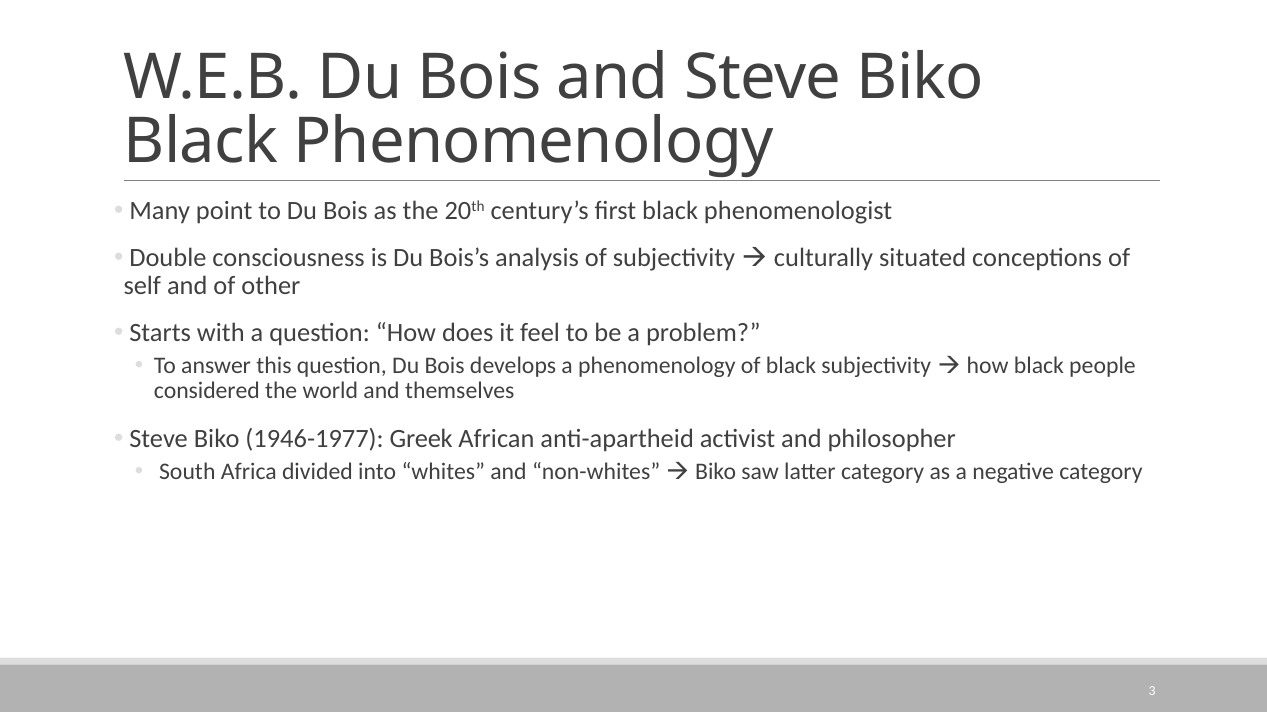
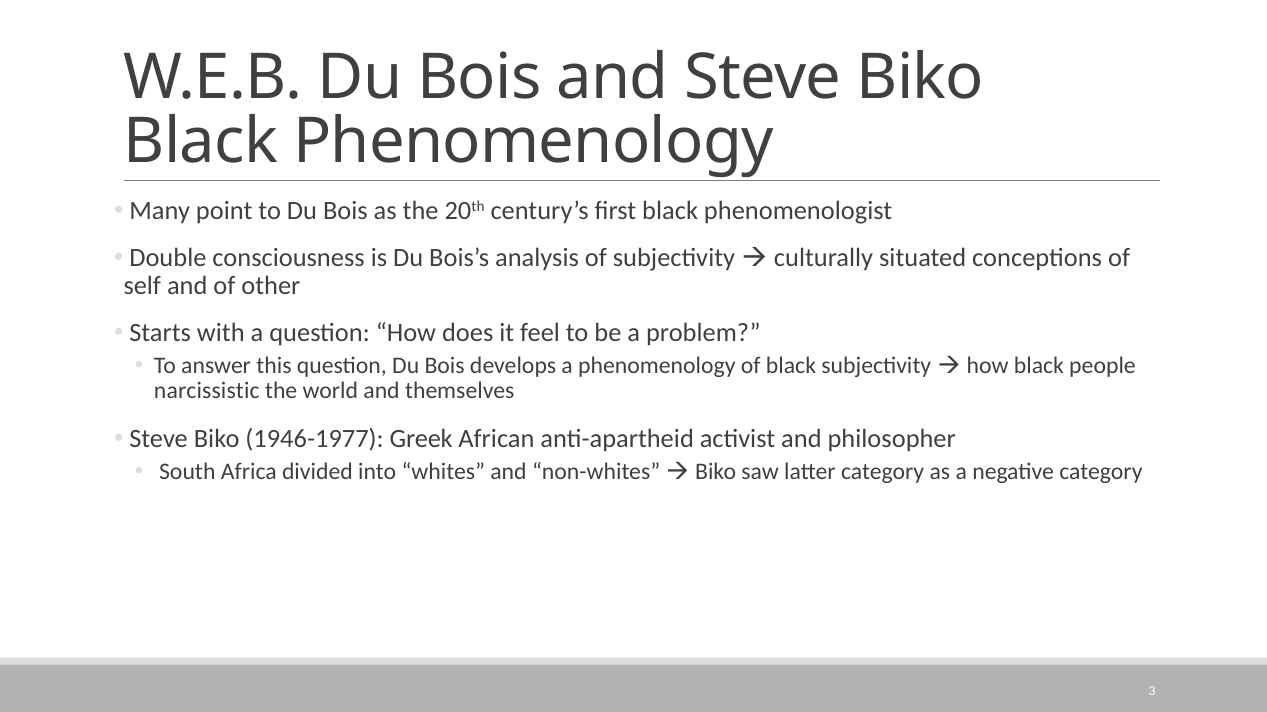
considered: considered -> narcissistic
